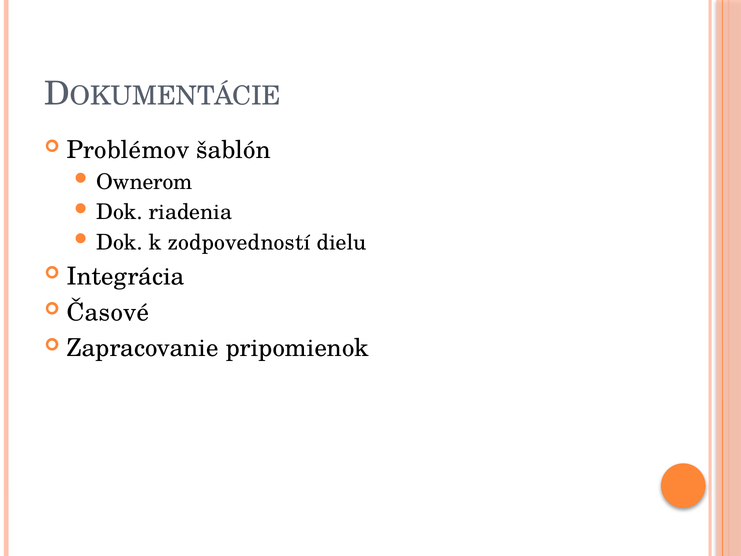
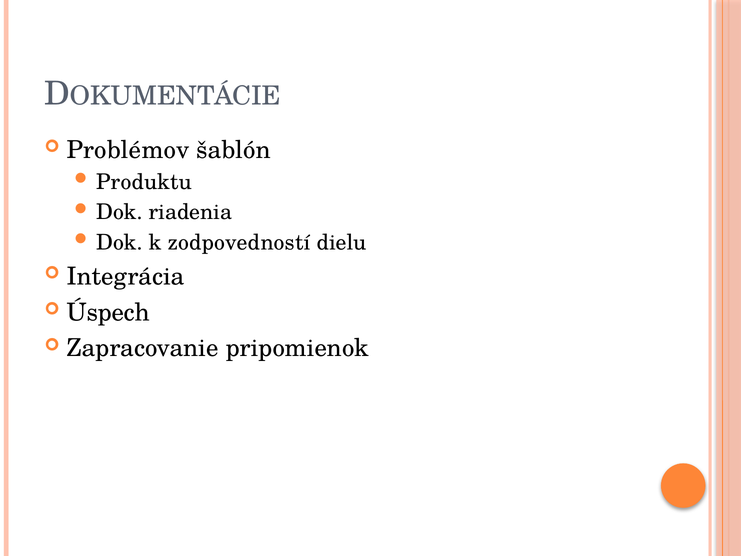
Ownerom: Ownerom -> Produktu
Časové: Časové -> Úspech
